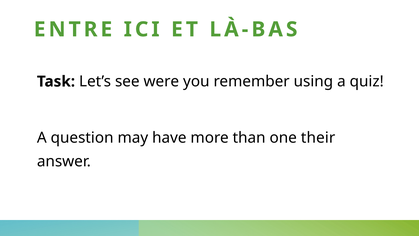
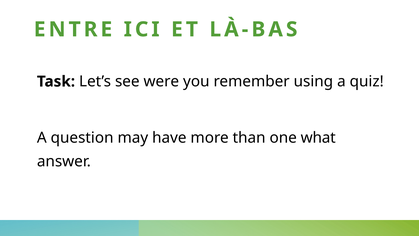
their: their -> what
